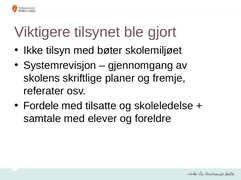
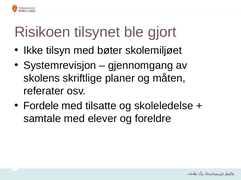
Viktigere: Viktigere -> Risikoen
fremje: fremje -> måten
